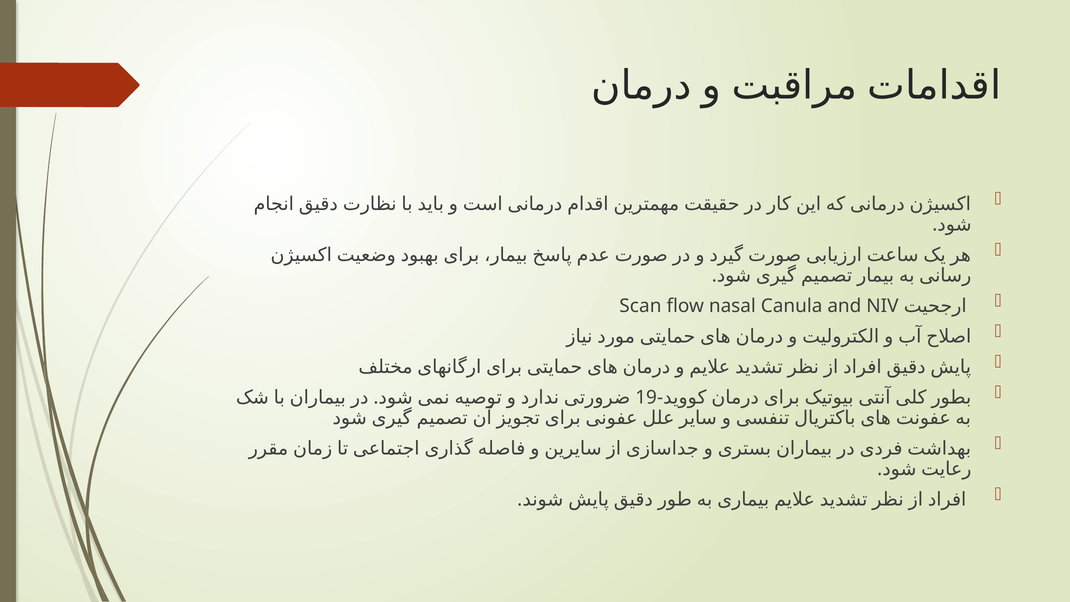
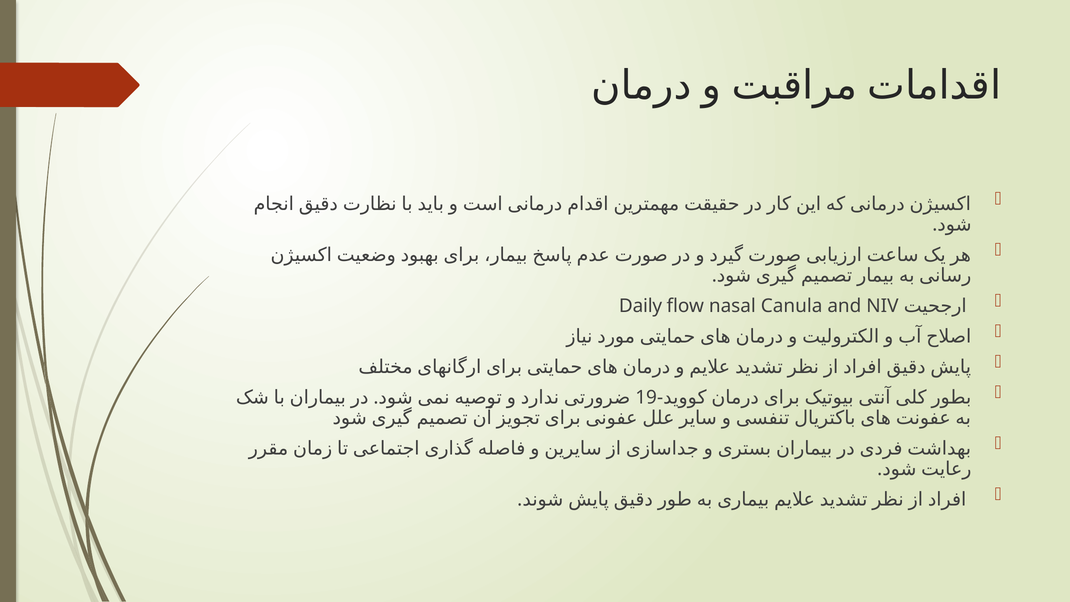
Scan: Scan -> Daily
